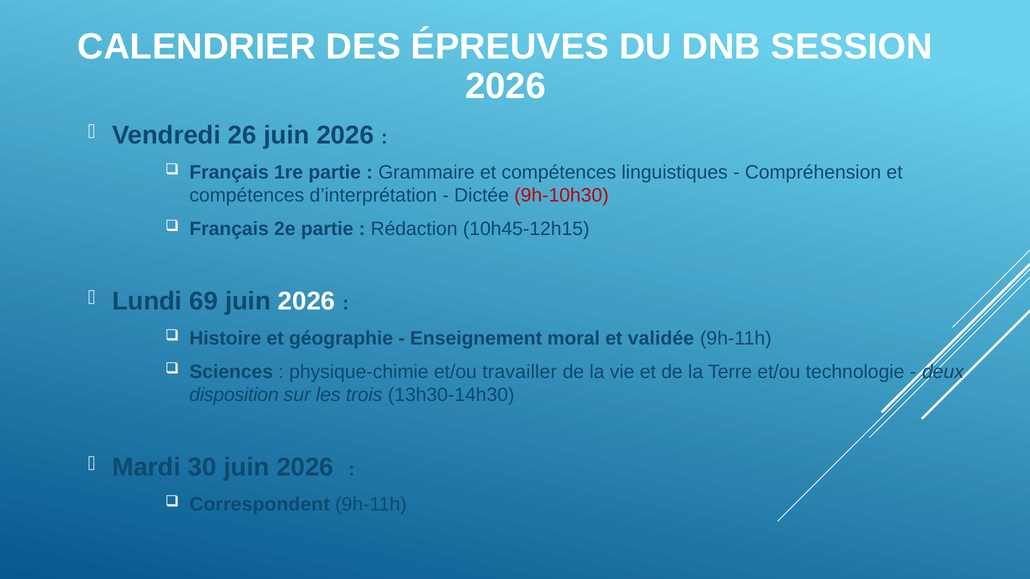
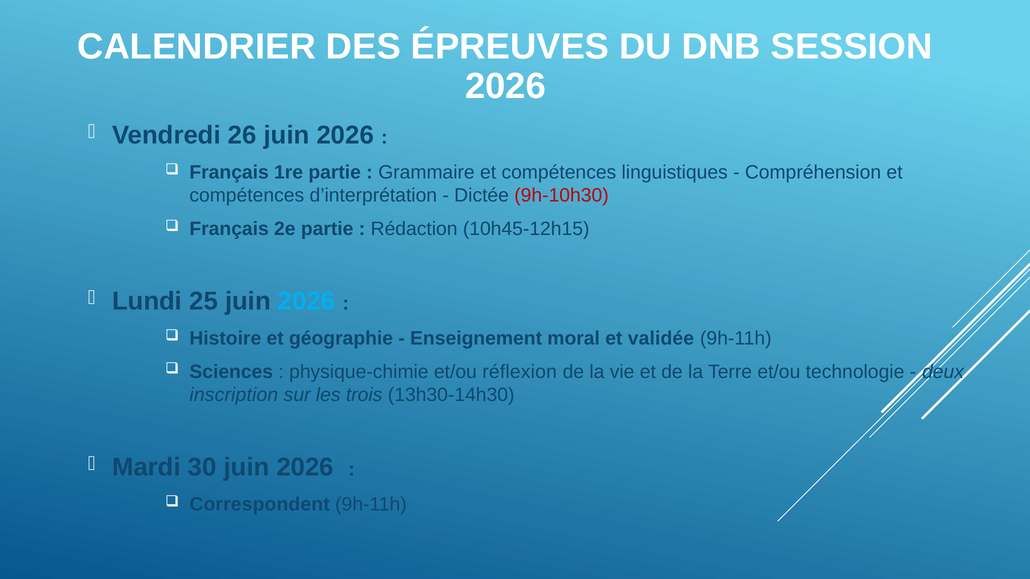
69: 69 -> 25
2026 at (307, 302) colour: white -> light blue
travailler: travailler -> réflexion
disposition: disposition -> inscription
